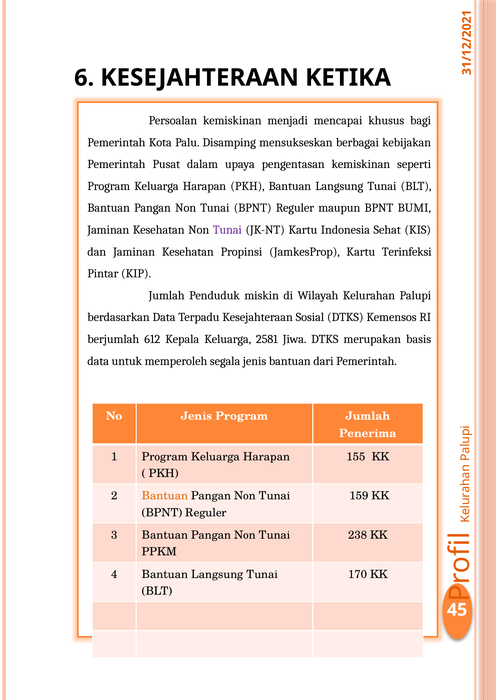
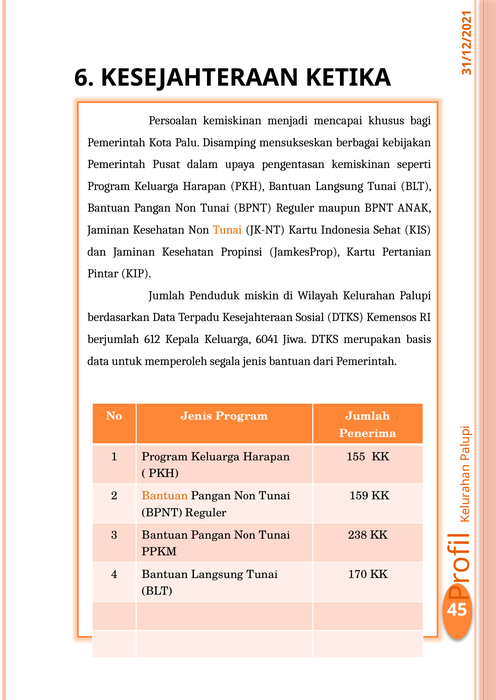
BUMI: BUMI -> ANAK
Tunai at (227, 230) colour: purple -> orange
Terinfeksi: Terinfeksi -> Pertanian
2581: 2581 -> 6041
